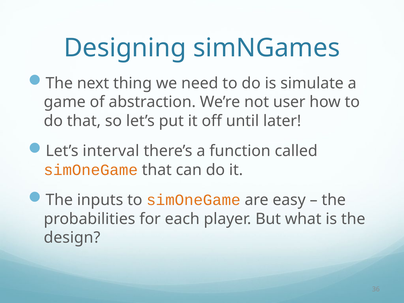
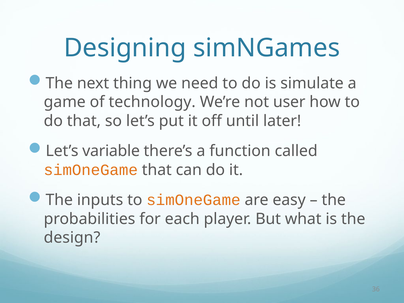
abstraction: abstraction -> technology
interval: interval -> variable
